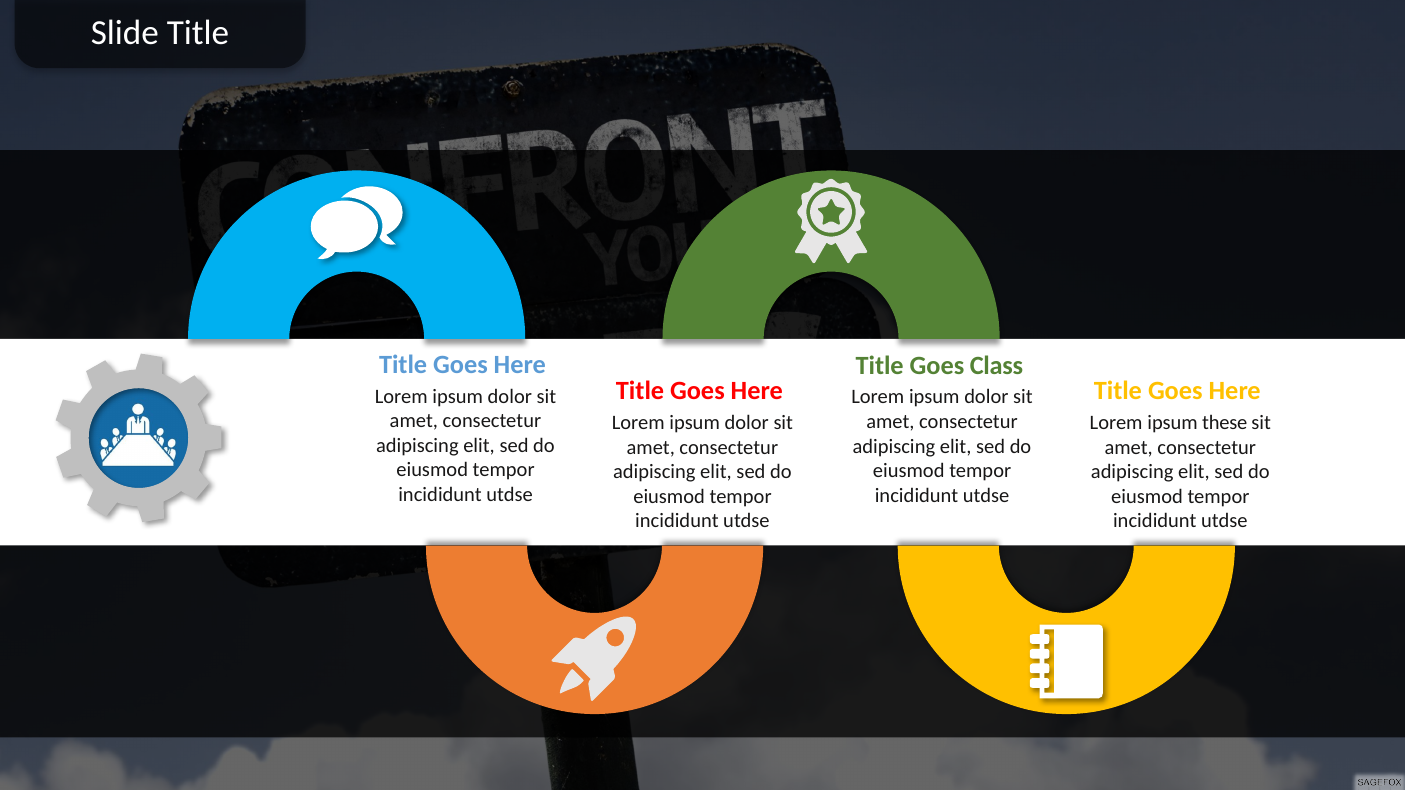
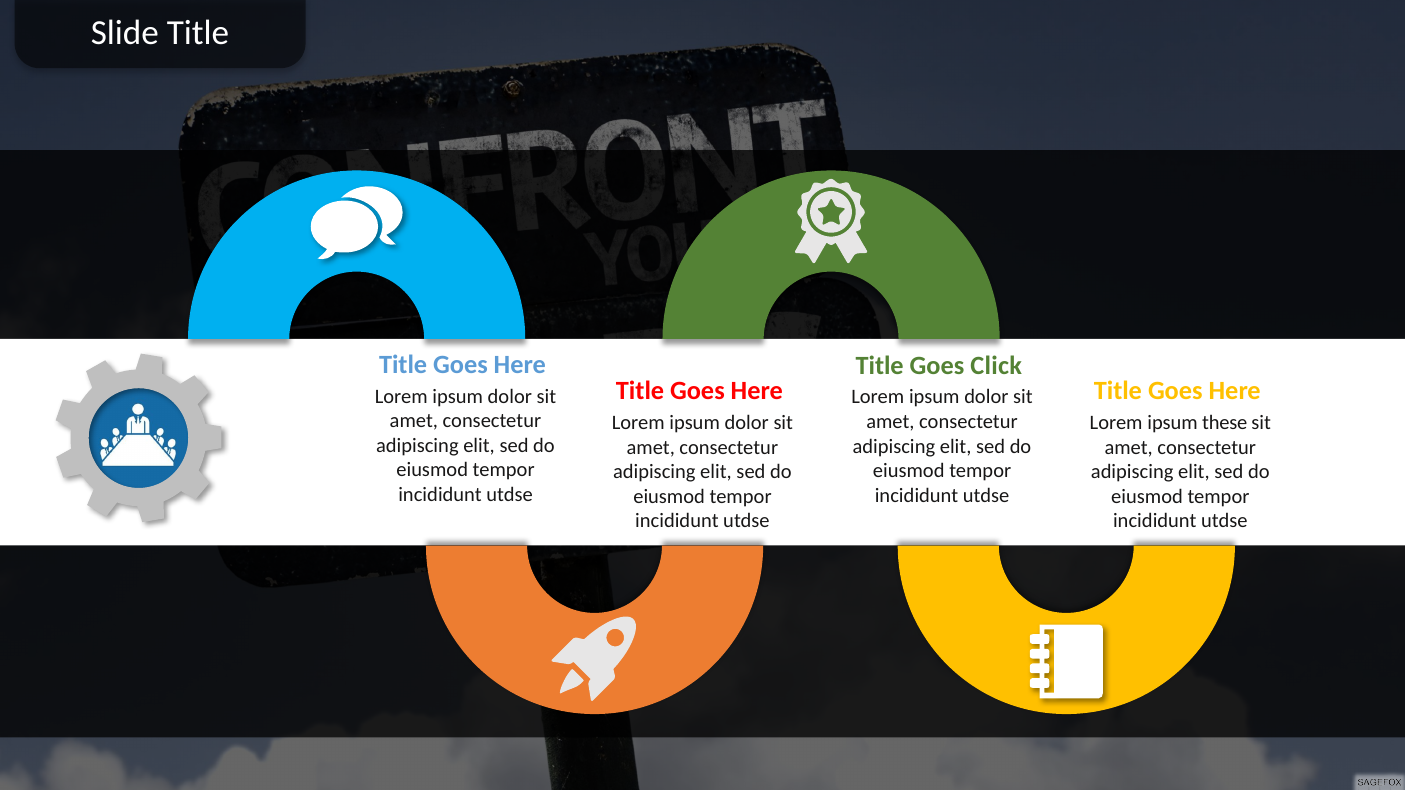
Class: Class -> Click
